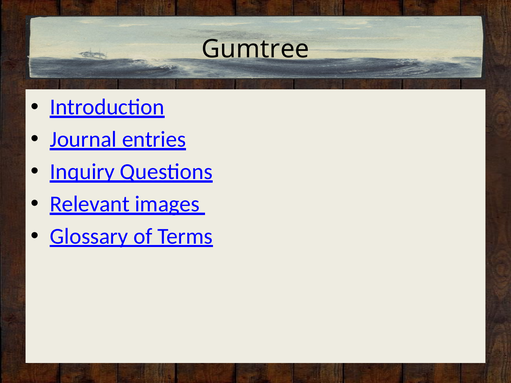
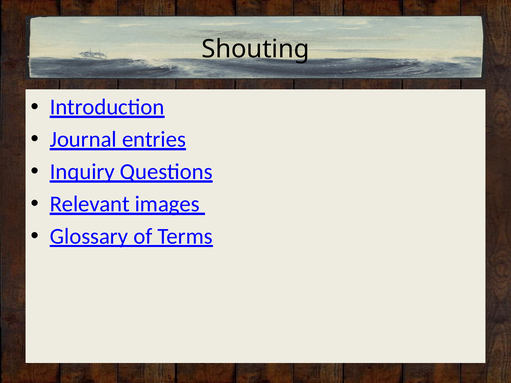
Gumtree: Gumtree -> Shouting
